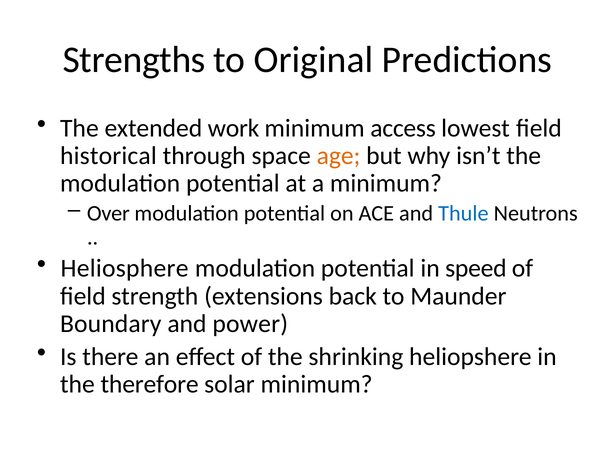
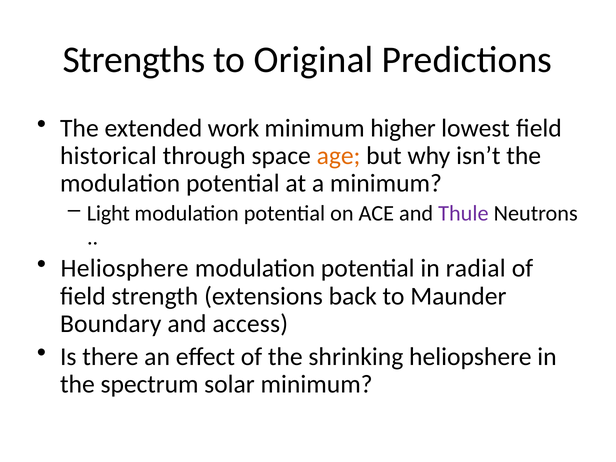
access: access -> higher
Over: Over -> Light
Thule colour: blue -> purple
speed: speed -> radial
power: power -> access
therefore: therefore -> spectrum
